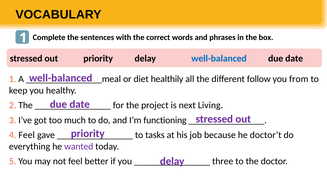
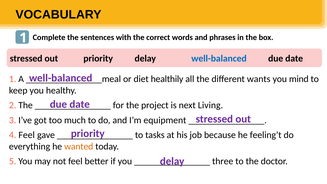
follow: follow -> wants
from: from -> mind
functioning: functioning -> equipment
doctor’t: doctor’t -> feeling’t
wanted colour: purple -> orange
